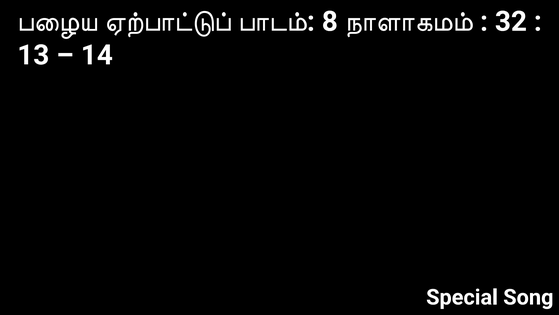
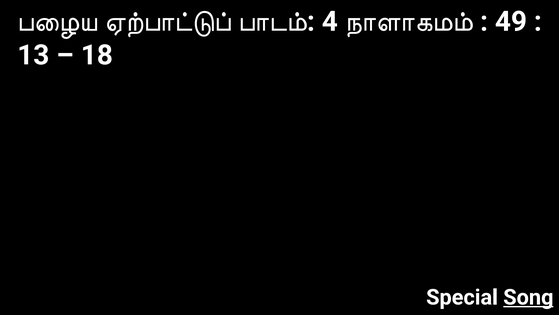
8: 8 -> 4
32: 32 -> 49
14: 14 -> 18
Song underline: none -> present
